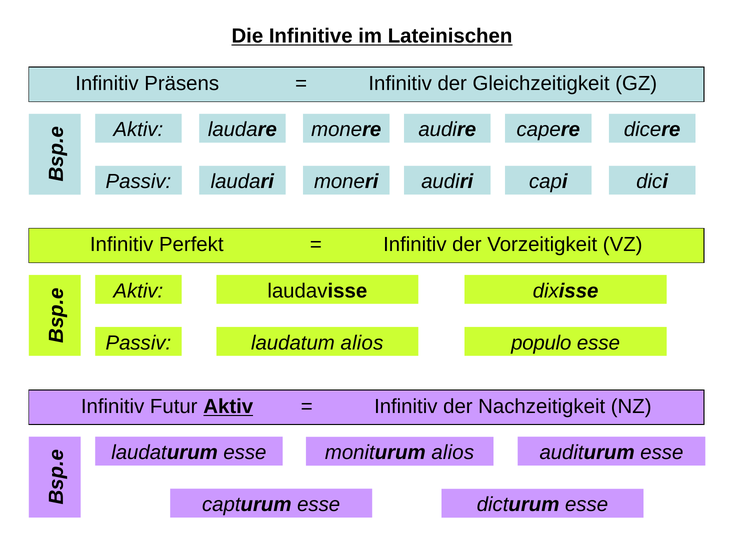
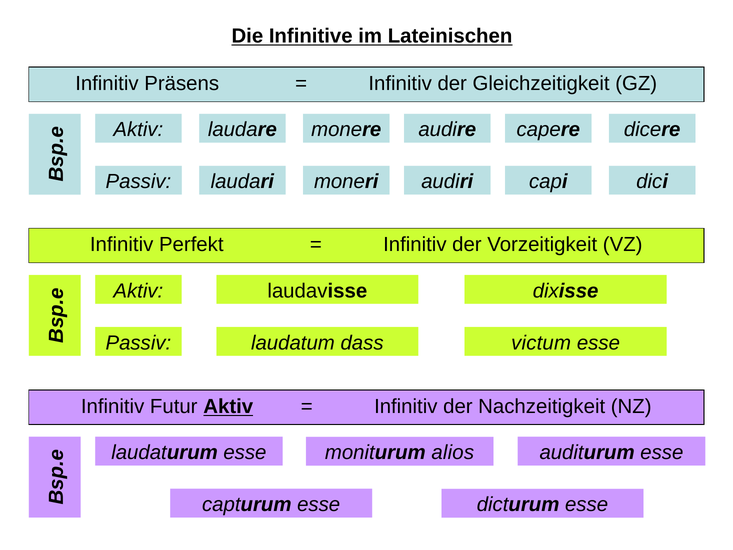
laudatum alios: alios -> dass
populo: populo -> victum
